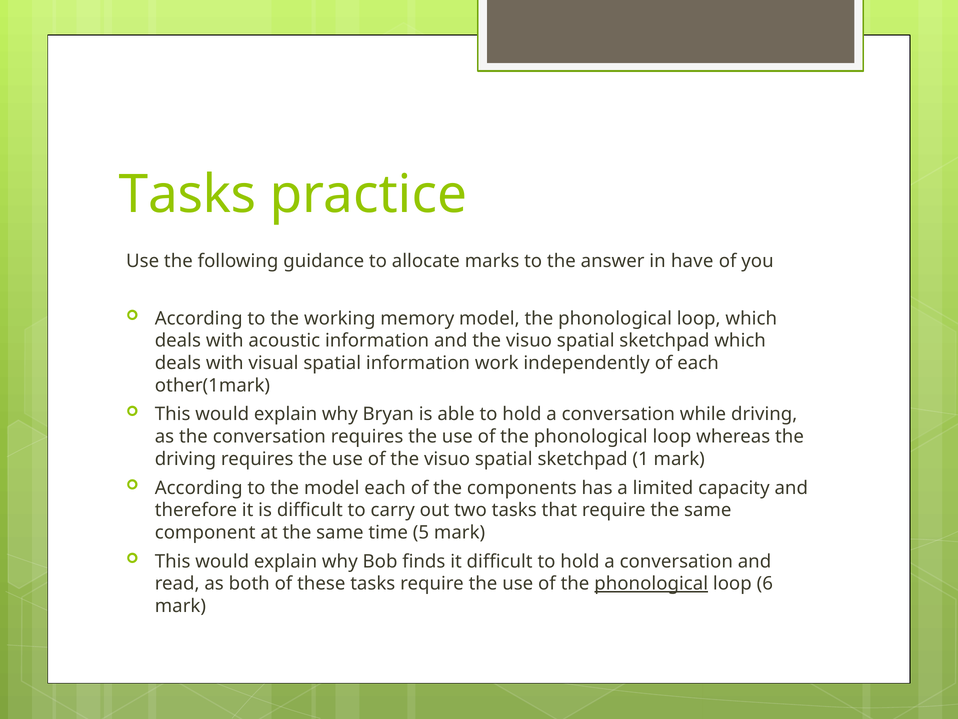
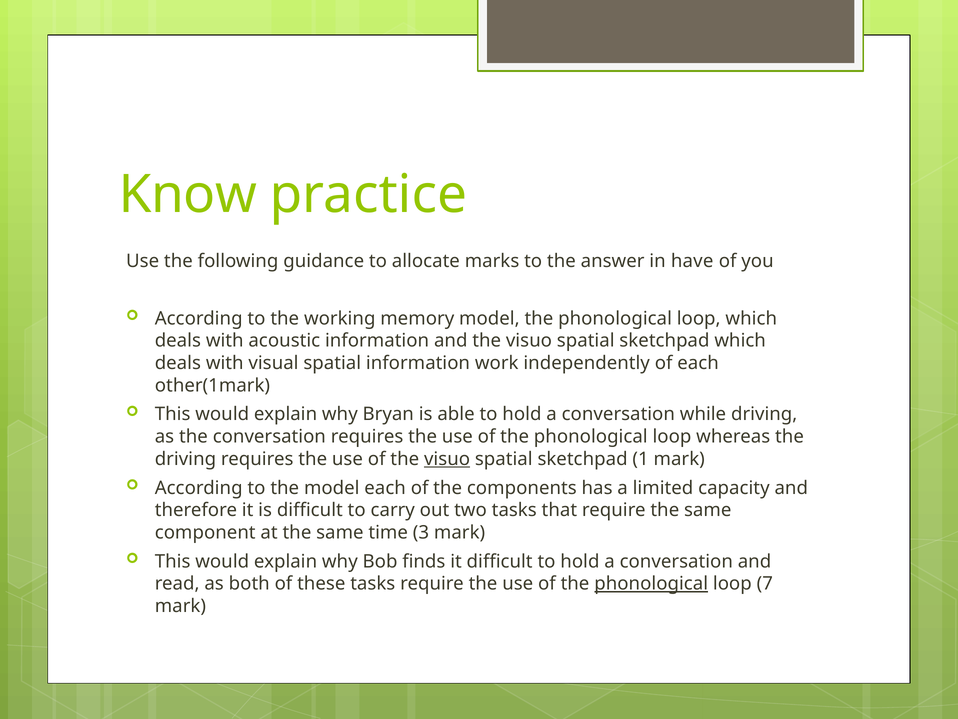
Tasks at (188, 194): Tasks -> Know
visuo at (447, 459) underline: none -> present
5: 5 -> 3
6: 6 -> 7
